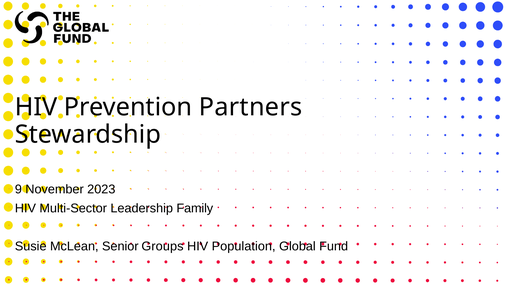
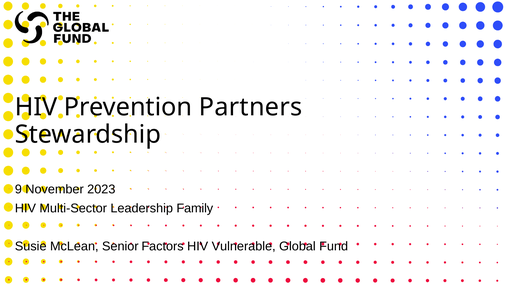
Groups: Groups -> Factors
Population: Population -> Vulnerable
